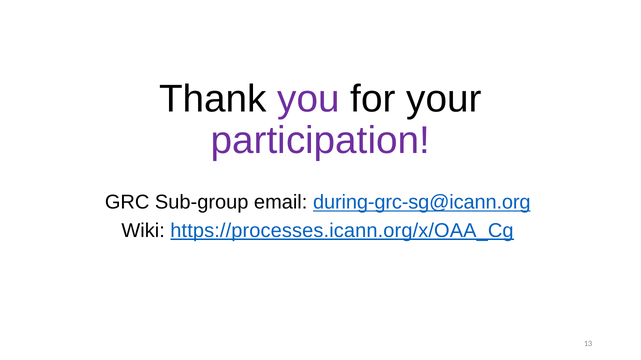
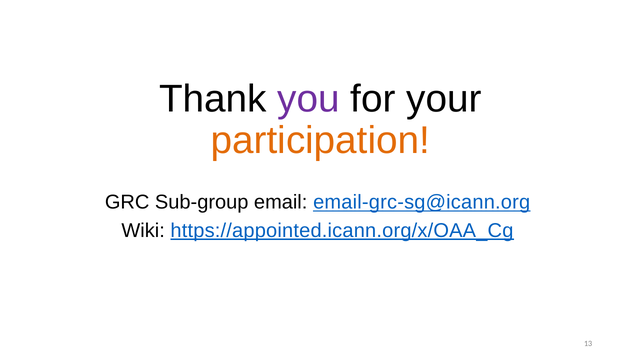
participation colour: purple -> orange
during-grc-sg@icann.org: during-grc-sg@icann.org -> email-grc-sg@icann.org
https://processes.icann.org/x/OAA_Cg: https://processes.icann.org/x/OAA_Cg -> https://appointed.icann.org/x/OAA_Cg
